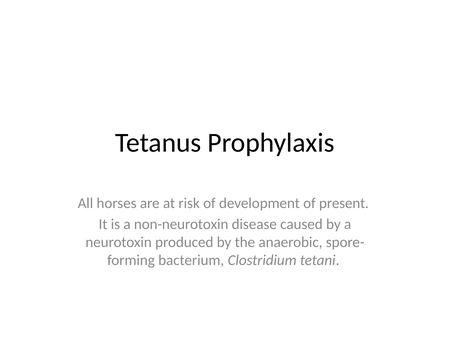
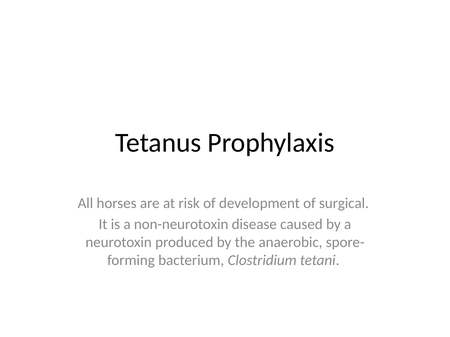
present: present -> surgical
